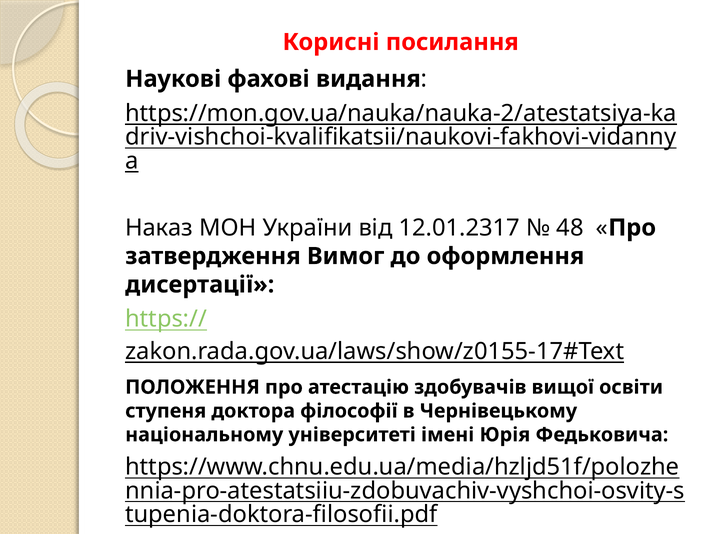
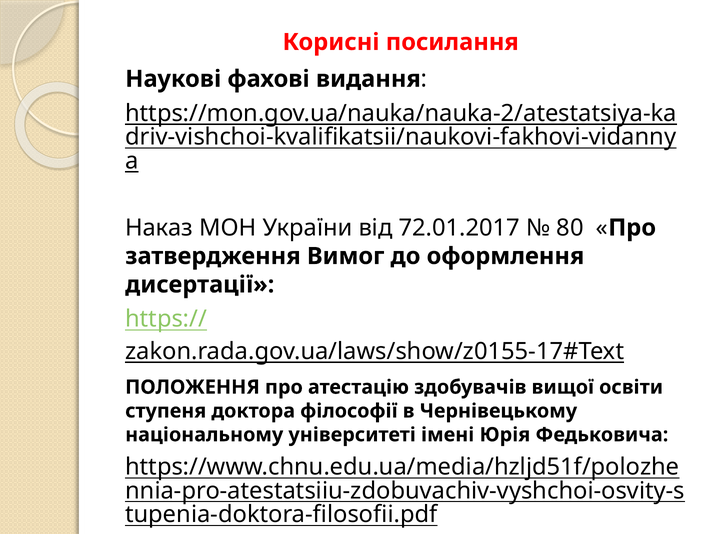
12.01.2317: 12.01.2317 -> 72.01.2017
48: 48 -> 80
